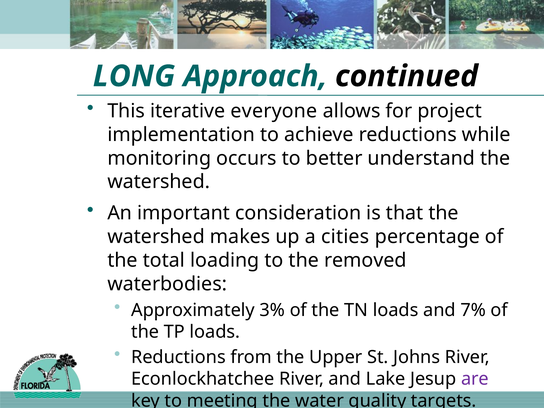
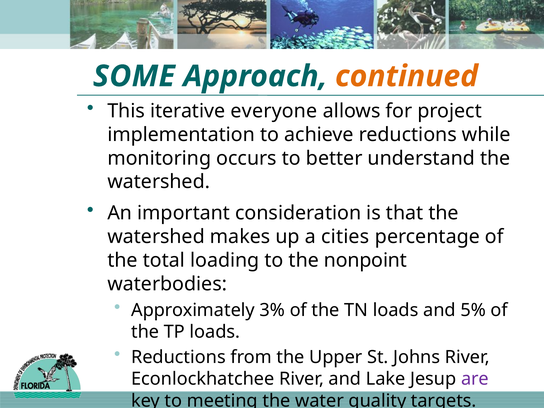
LONG: LONG -> SOME
continued colour: black -> orange
removed: removed -> nonpoint
7%: 7% -> 5%
